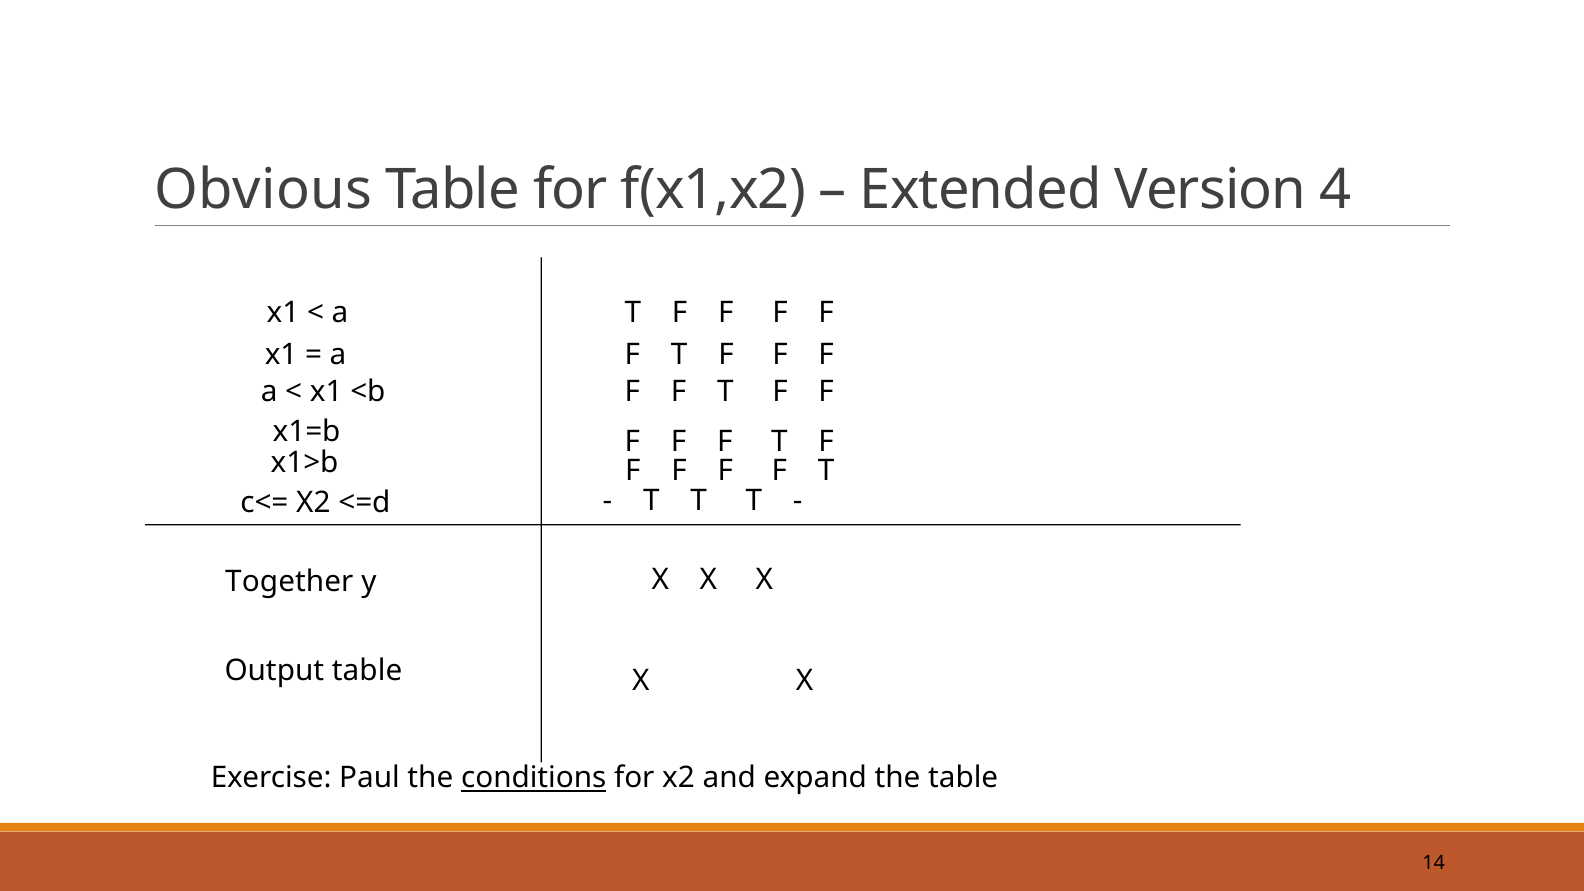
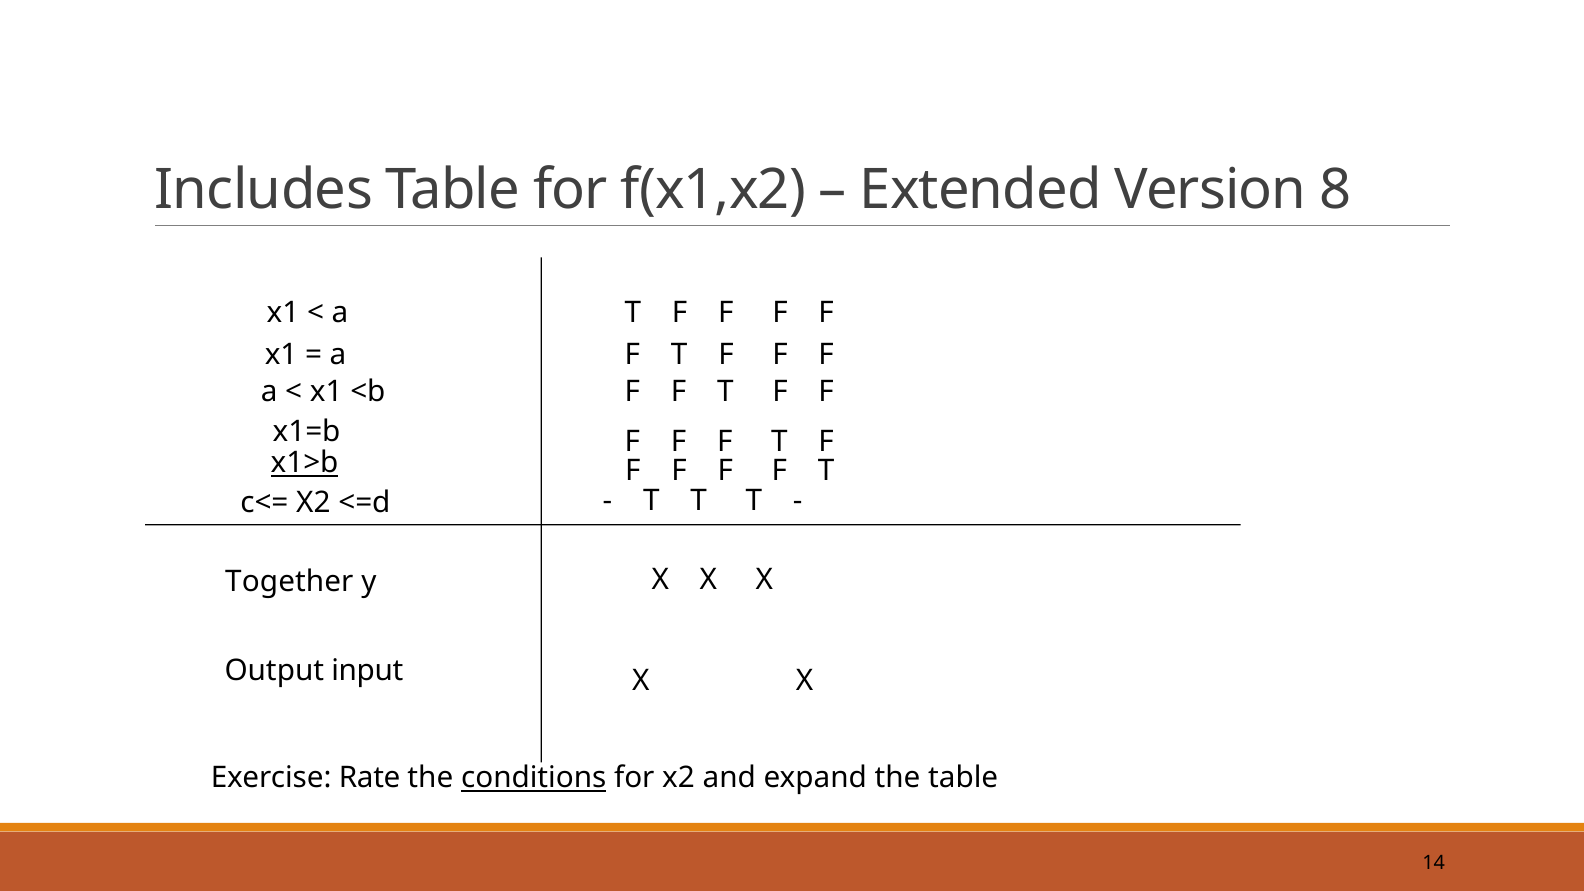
Obvious: Obvious -> Includes
4: 4 -> 8
x1>b underline: none -> present
Output table: table -> input
Paul: Paul -> Rate
